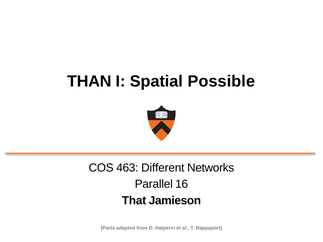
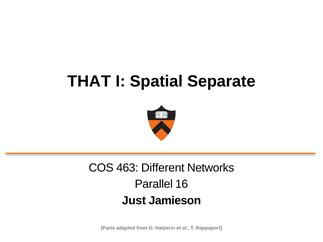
THAN: THAN -> THAT
Possible: Possible -> Separate
That: That -> Just
